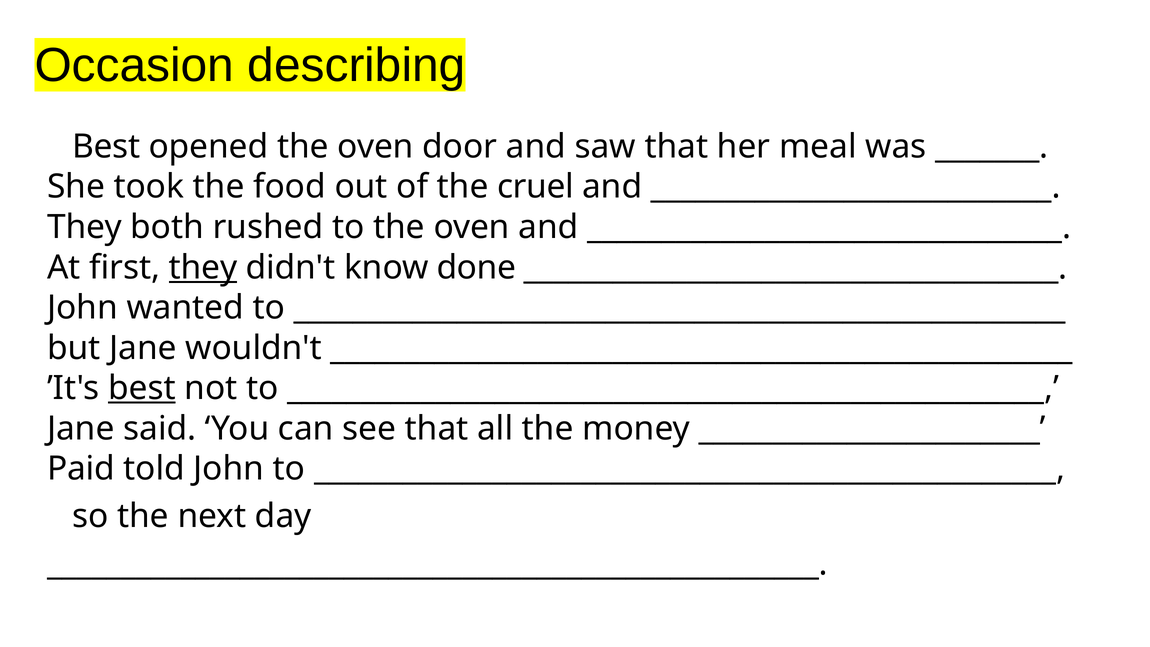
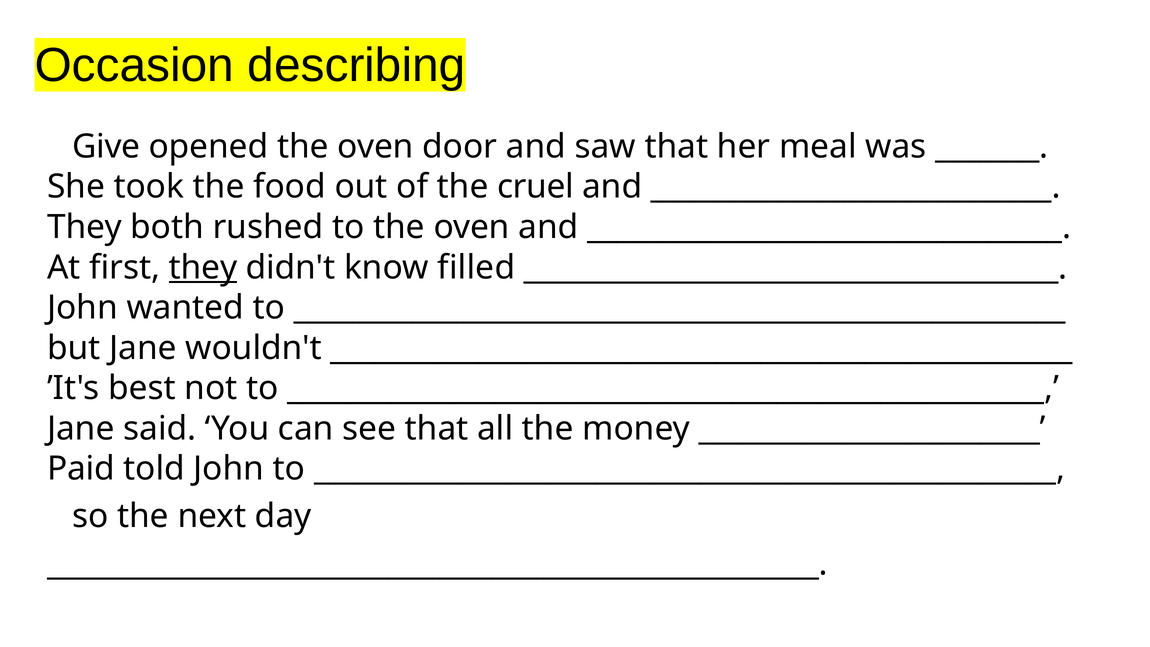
Best at (106, 147): Best -> Give
done: done -> filled
best at (142, 388) underline: present -> none
